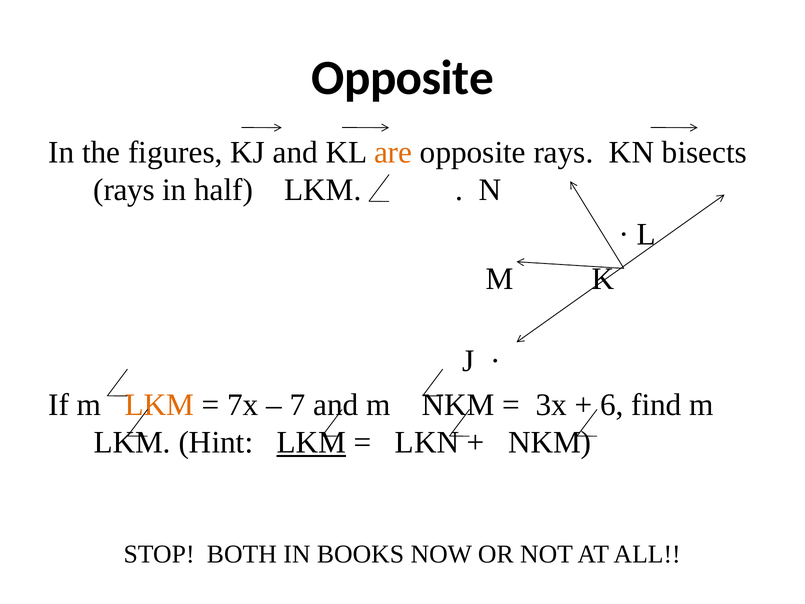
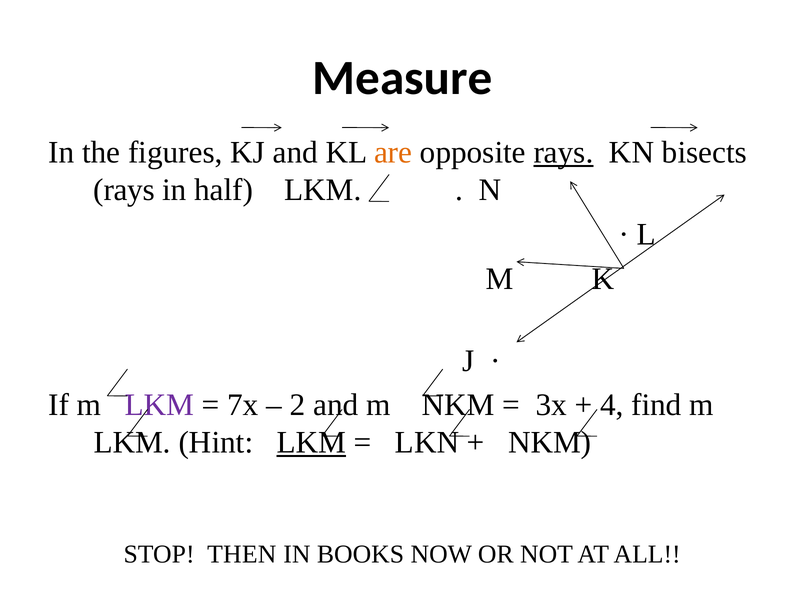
Opposite at (403, 78): Opposite -> Measure
rays at (563, 152) underline: none -> present
LKM at (159, 405) colour: orange -> purple
7: 7 -> 2
6: 6 -> 4
BOTH: BOTH -> THEN
